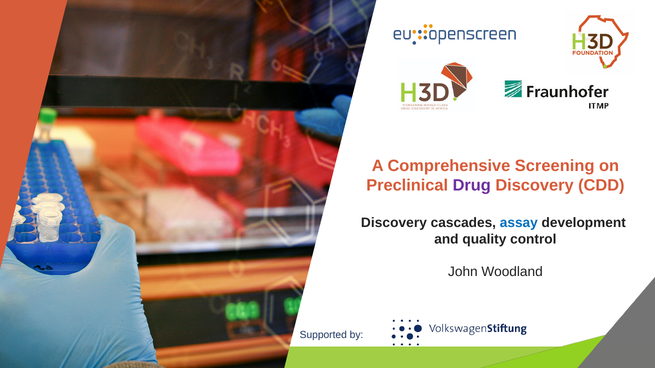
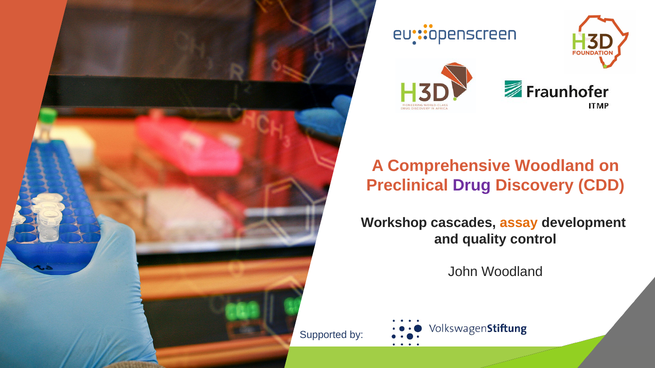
Comprehensive Screening: Screening -> Woodland
Discovery at (394, 223): Discovery -> Workshop
assay colour: blue -> orange
